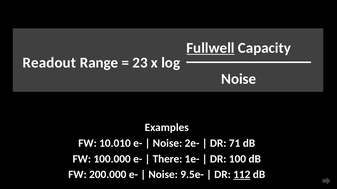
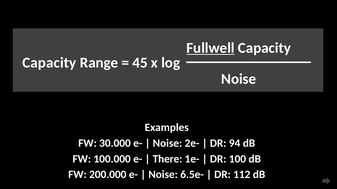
Readout at (49, 63): Readout -> Capacity
23: 23 -> 45
10.010: 10.010 -> 30.000
71: 71 -> 94
9.5e-: 9.5e- -> 6.5e-
112 underline: present -> none
